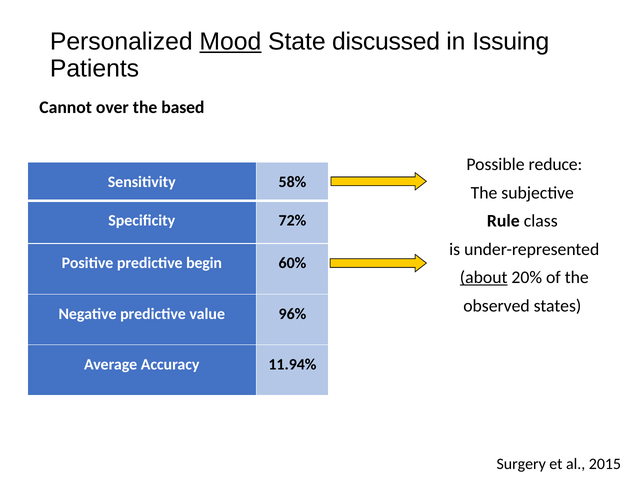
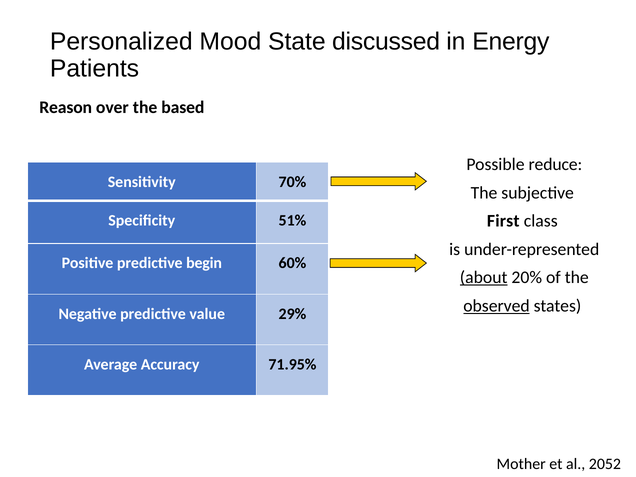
Mood underline: present -> none
Issuing: Issuing -> Energy
Cannot: Cannot -> Reason
58%: 58% -> 70%
Rule: Rule -> First
72%: 72% -> 51%
observed underline: none -> present
96%: 96% -> 29%
11.94%: 11.94% -> 71.95%
Surgery: Surgery -> Mother
2015: 2015 -> 2052
